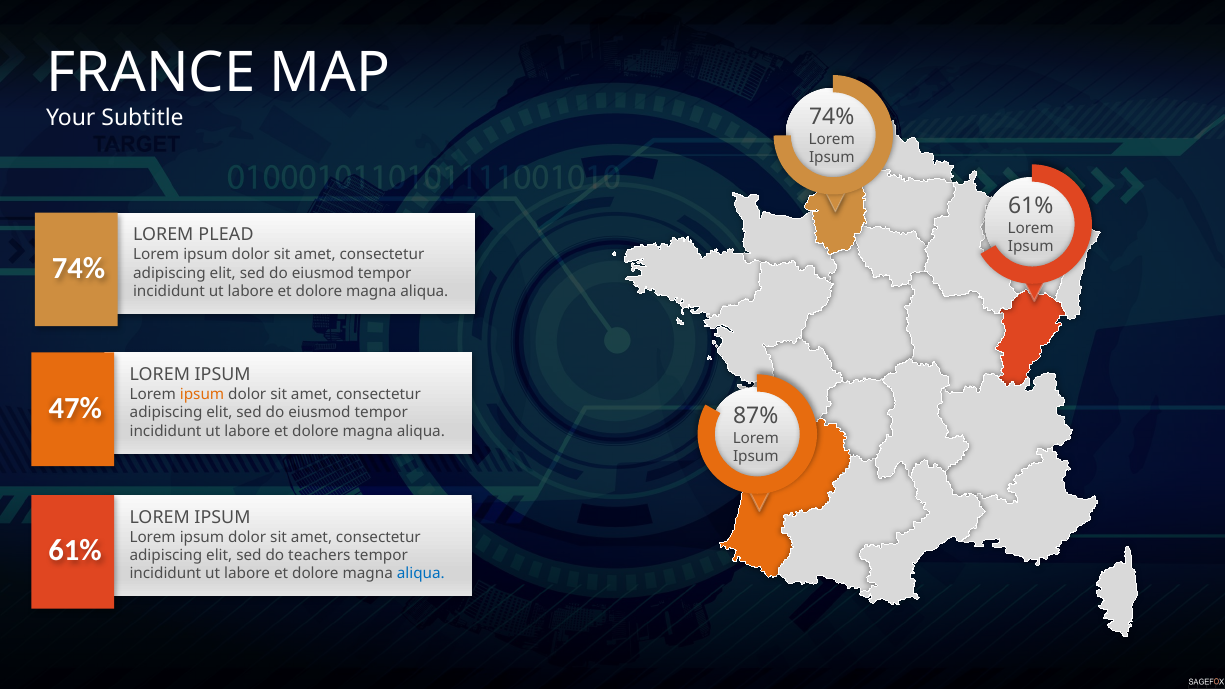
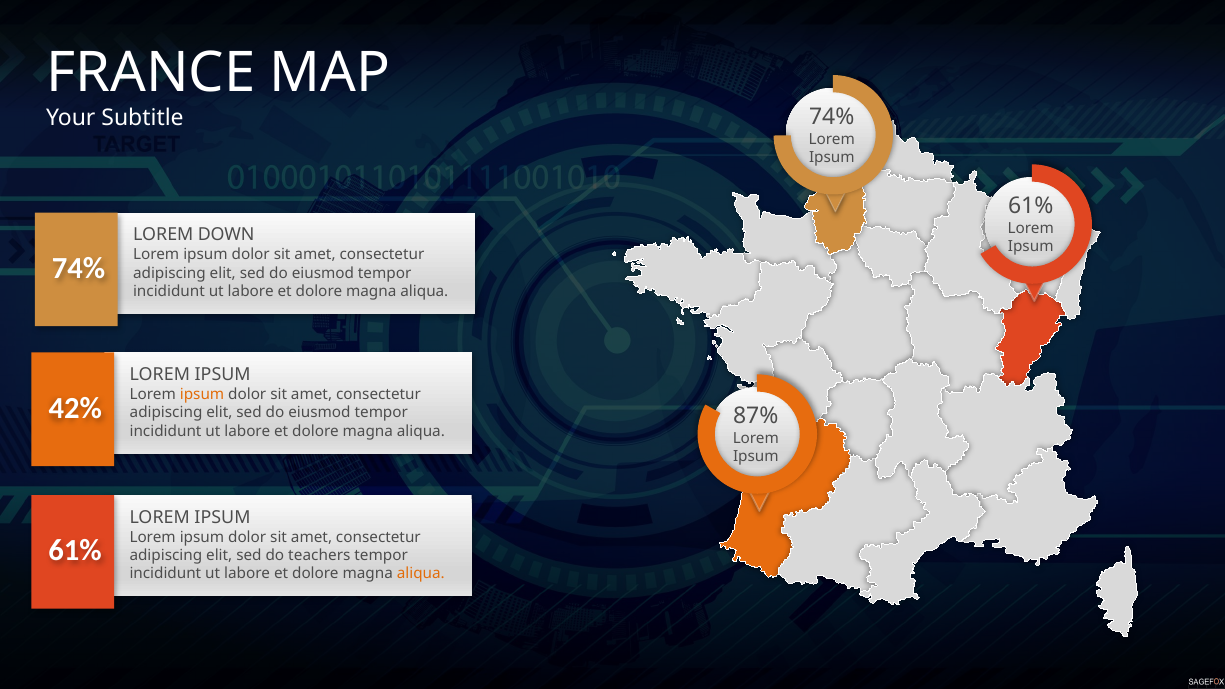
PLEAD: PLEAD -> DOWN
47%: 47% -> 42%
aliqua at (421, 574) colour: blue -> orange
